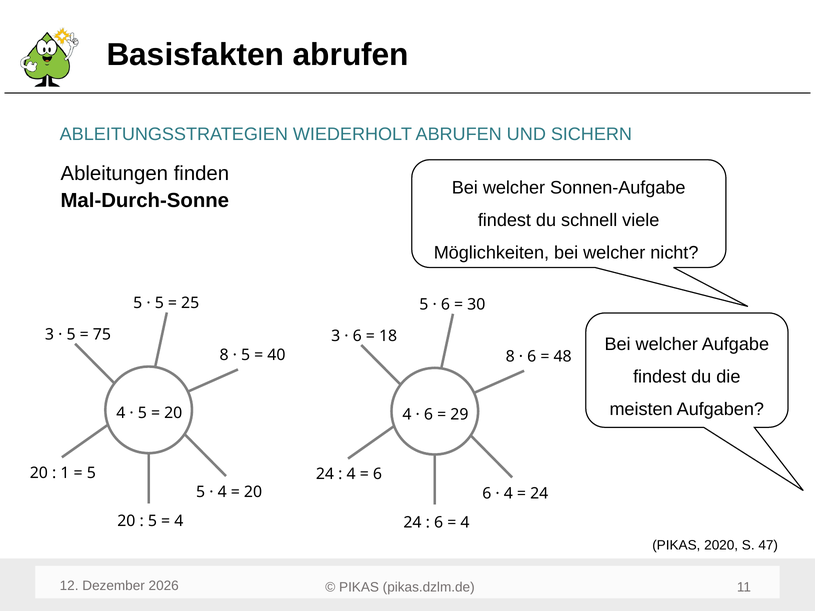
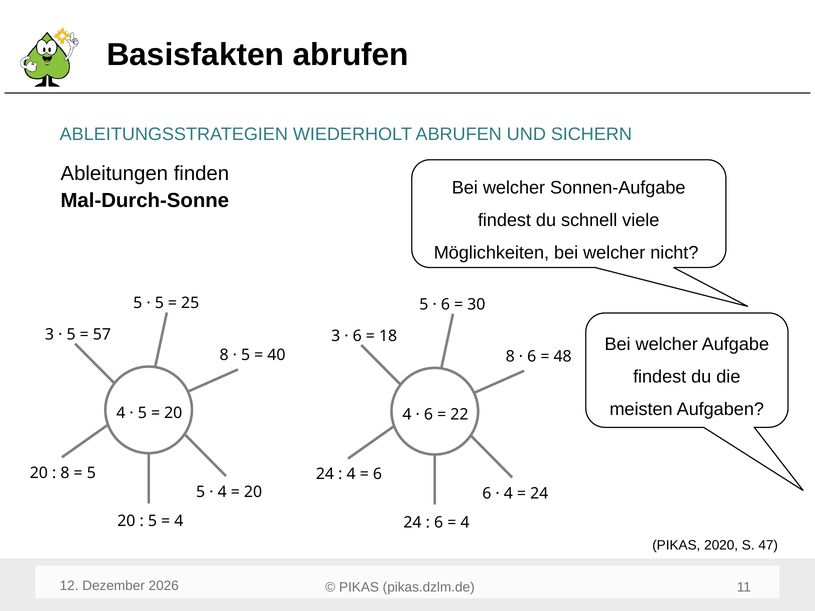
75: 75 -> 57
29: 29 -> 22
1 at (65, 473): 1 -> 8
